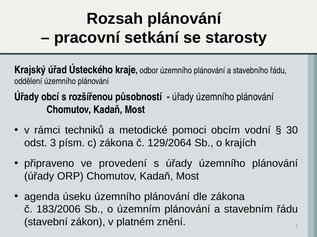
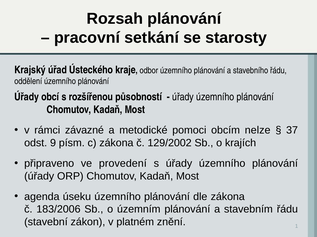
techniků: techniků -> závazné
vodní: vodní -> nelze
30: 30 -> 37
3: 3 -> 9
129/2064: 129/2064 -> 129/2002
